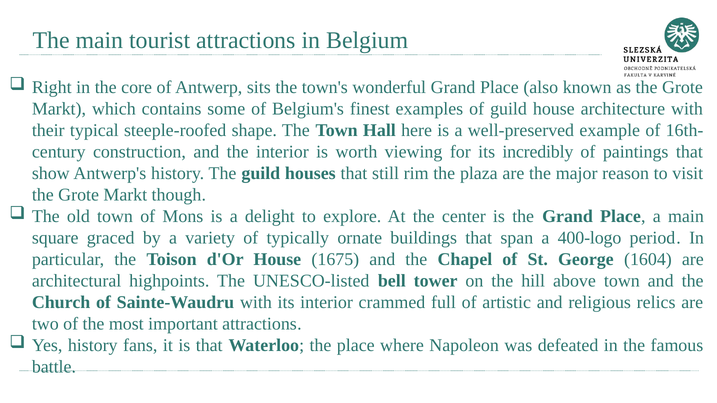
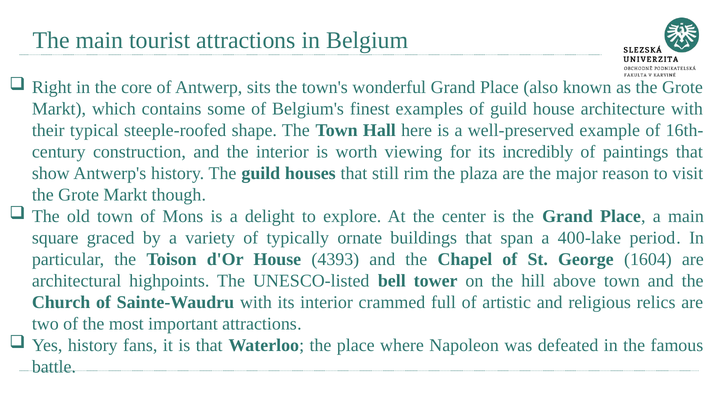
400-logo: 400-logo -> 400-lake
1675: 1675 -> 4393
